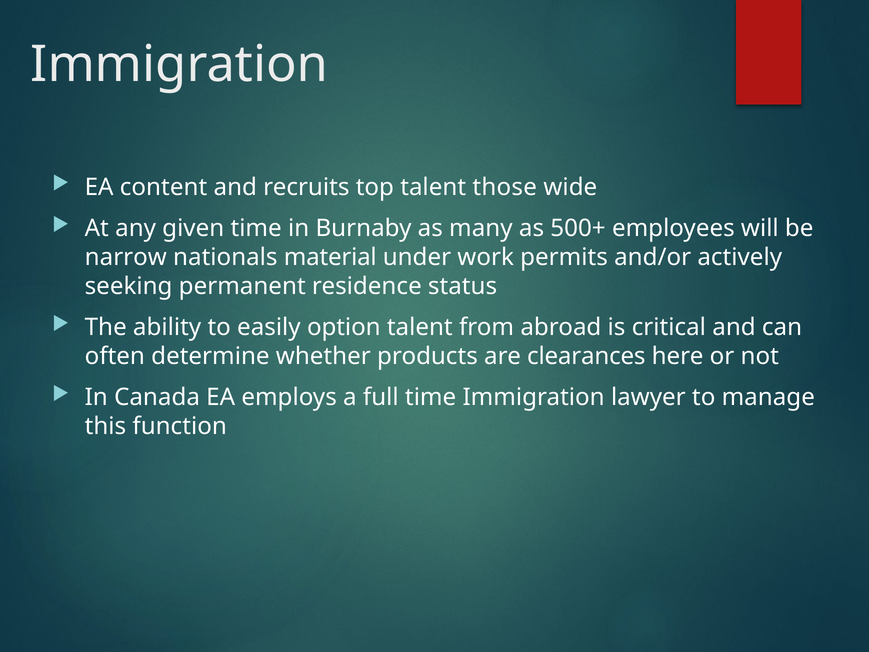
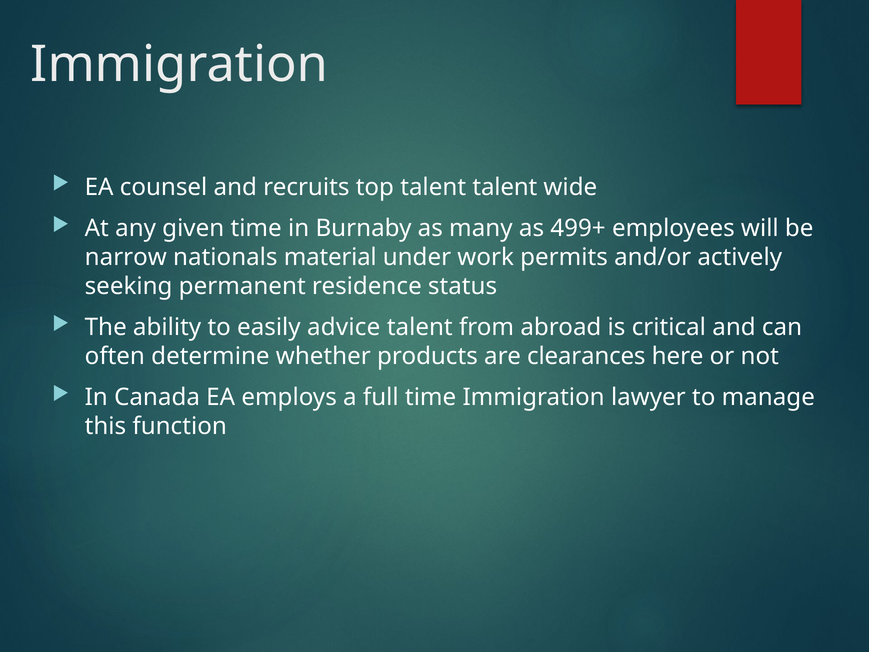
content: content -> counsel
talent those: those -> talent
500+: 500+ -> 499+
option: option -> advice
